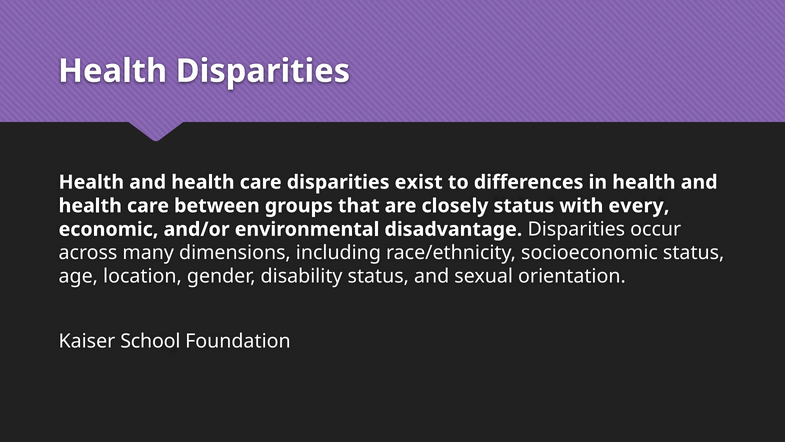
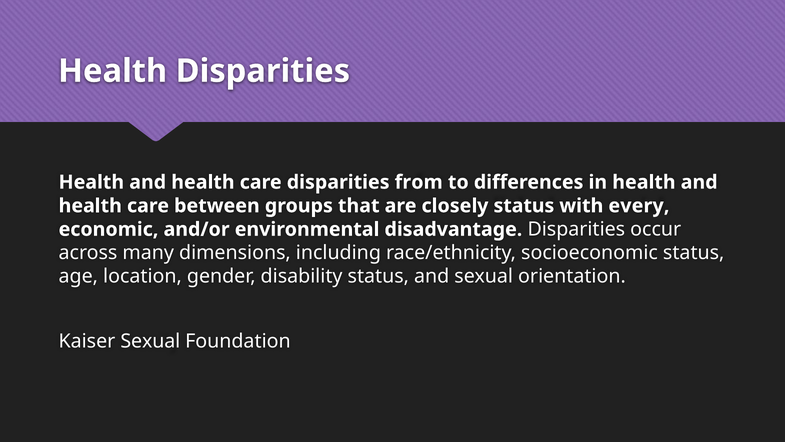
exist: exist -> from
Kaiser School: School -> Sexual
